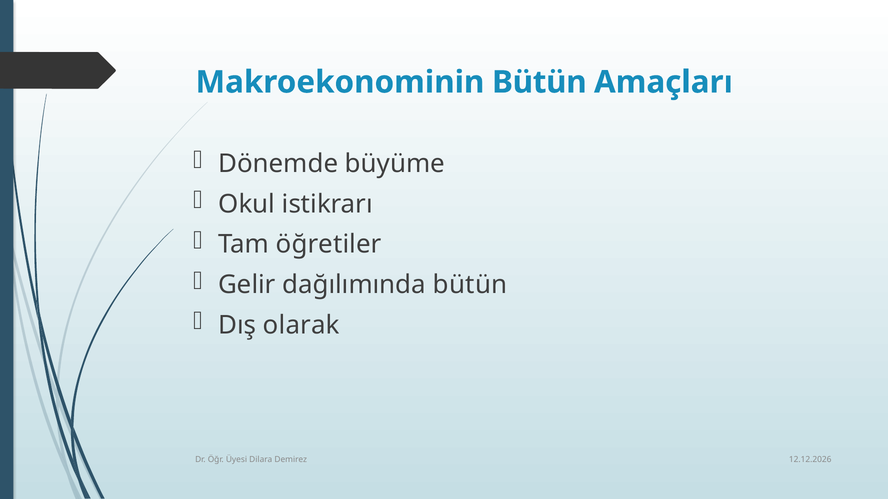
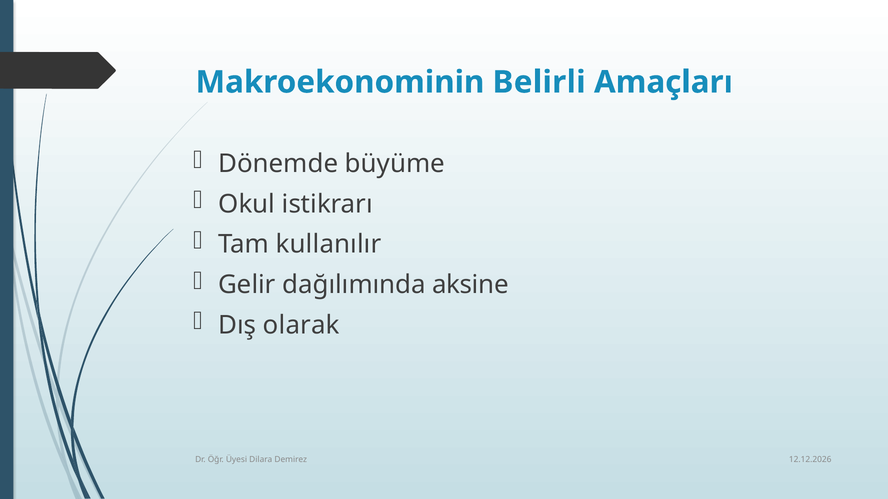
Makroekonominin Bütün: Bütün -> Belirli
öğretiler: öğretiler -> kullanılır
dağılımında bütün: bütün -> aksine
